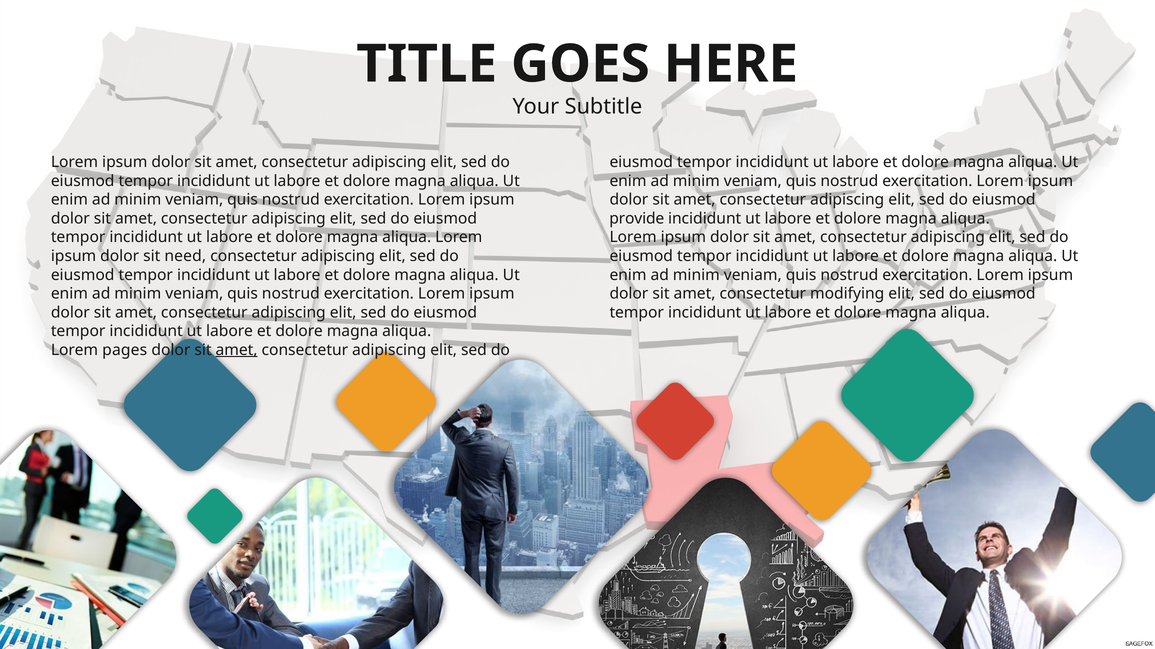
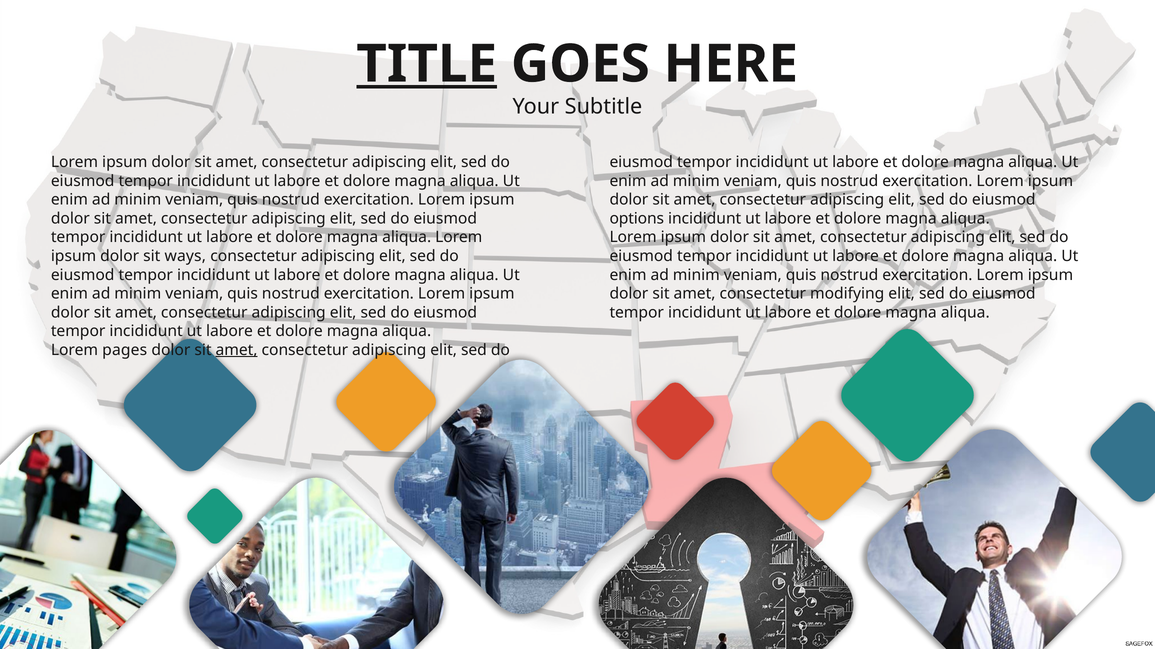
TITLE underline: none -> present
provide: provide -> options
need: need -> ways
